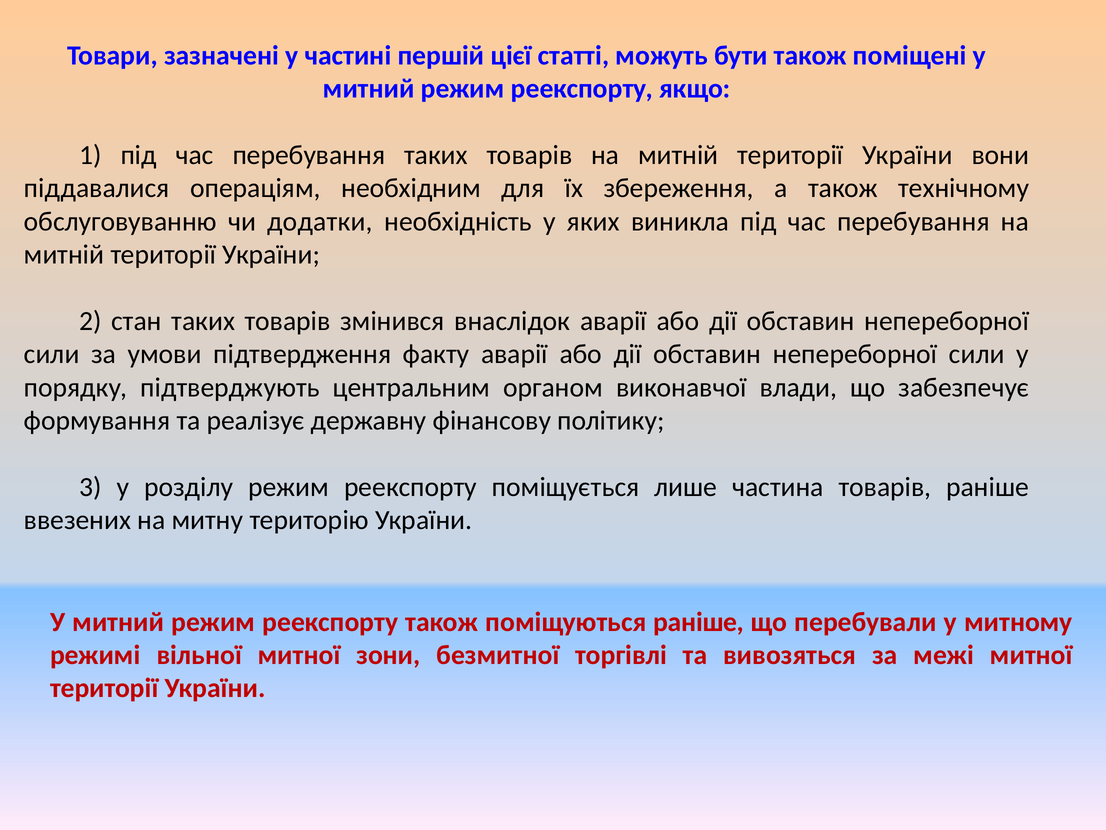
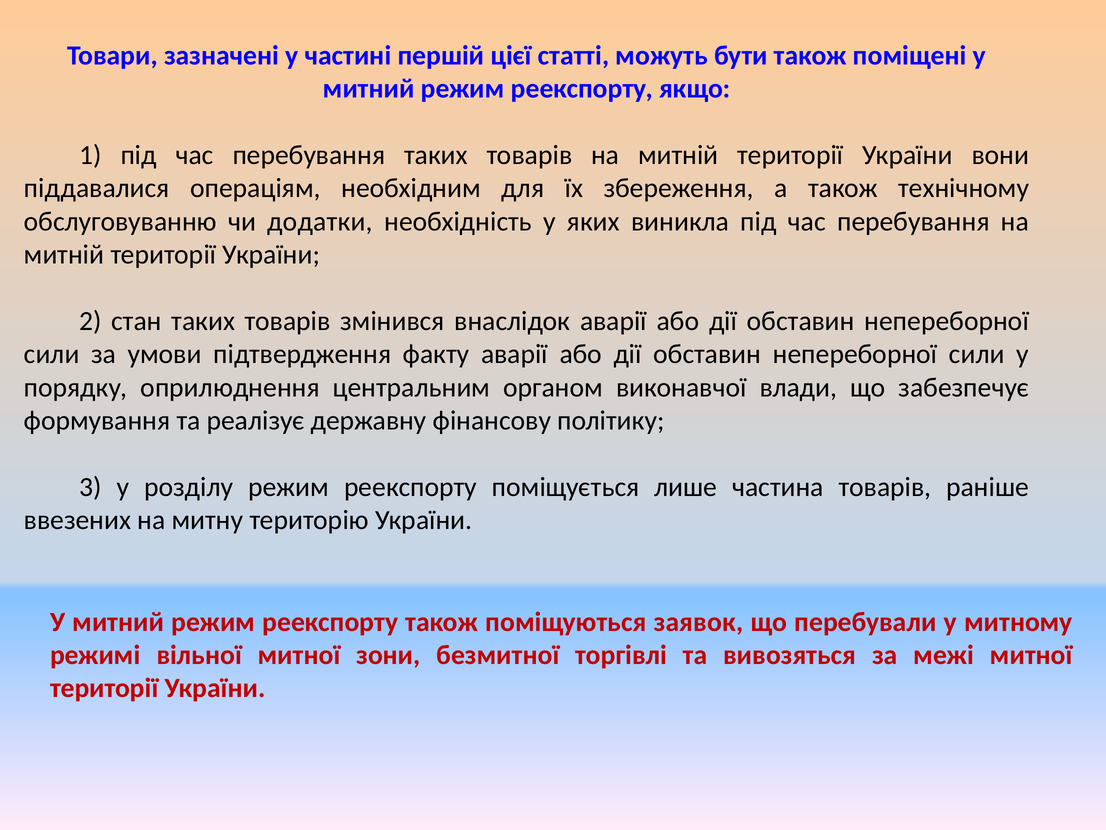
підтверджують: підтверджують -> оприлюднення
поміщуються раніше: раніше -> заявок
